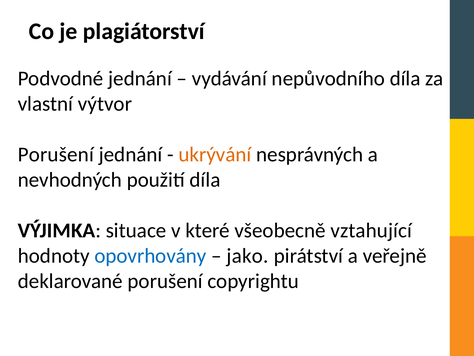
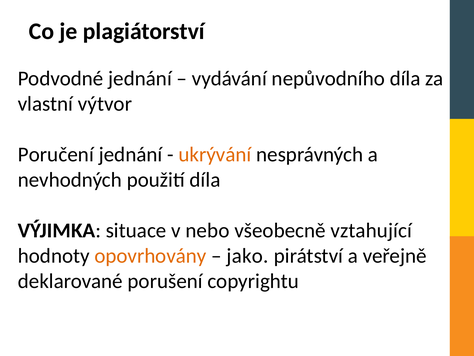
Porušení at (56, 154): Porušení -> Poručení
které: které -> nebo
opovrhovány colour: blue -> orange
